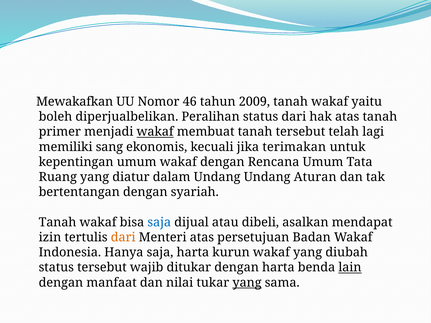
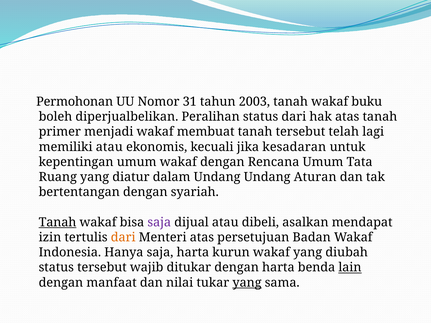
Mewakafkan: Mewakafkan -> Permohonan
46: 46 -> 31
2009: 2009 -> 2003
yaitu: yaitu -> buku
wakaf at (155, 132) underline: present -> none
memiliki sang: sang -> atau
terimakan: terimakan -> kesadaran
Tanah at (58, 222) underline: none -> present
saja at (159, 222) colour: blue -> purple
